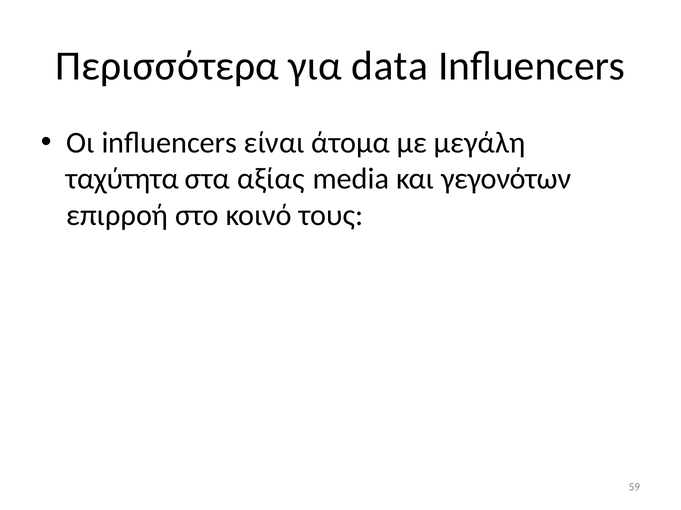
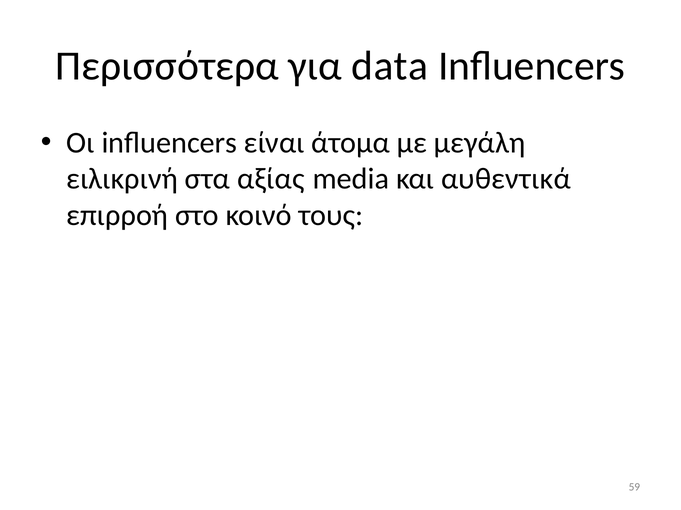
ταχύτητα: ταχύτητα -> ειλικρινή
γεγονότων: γεγονότων -> αυθεντικά
